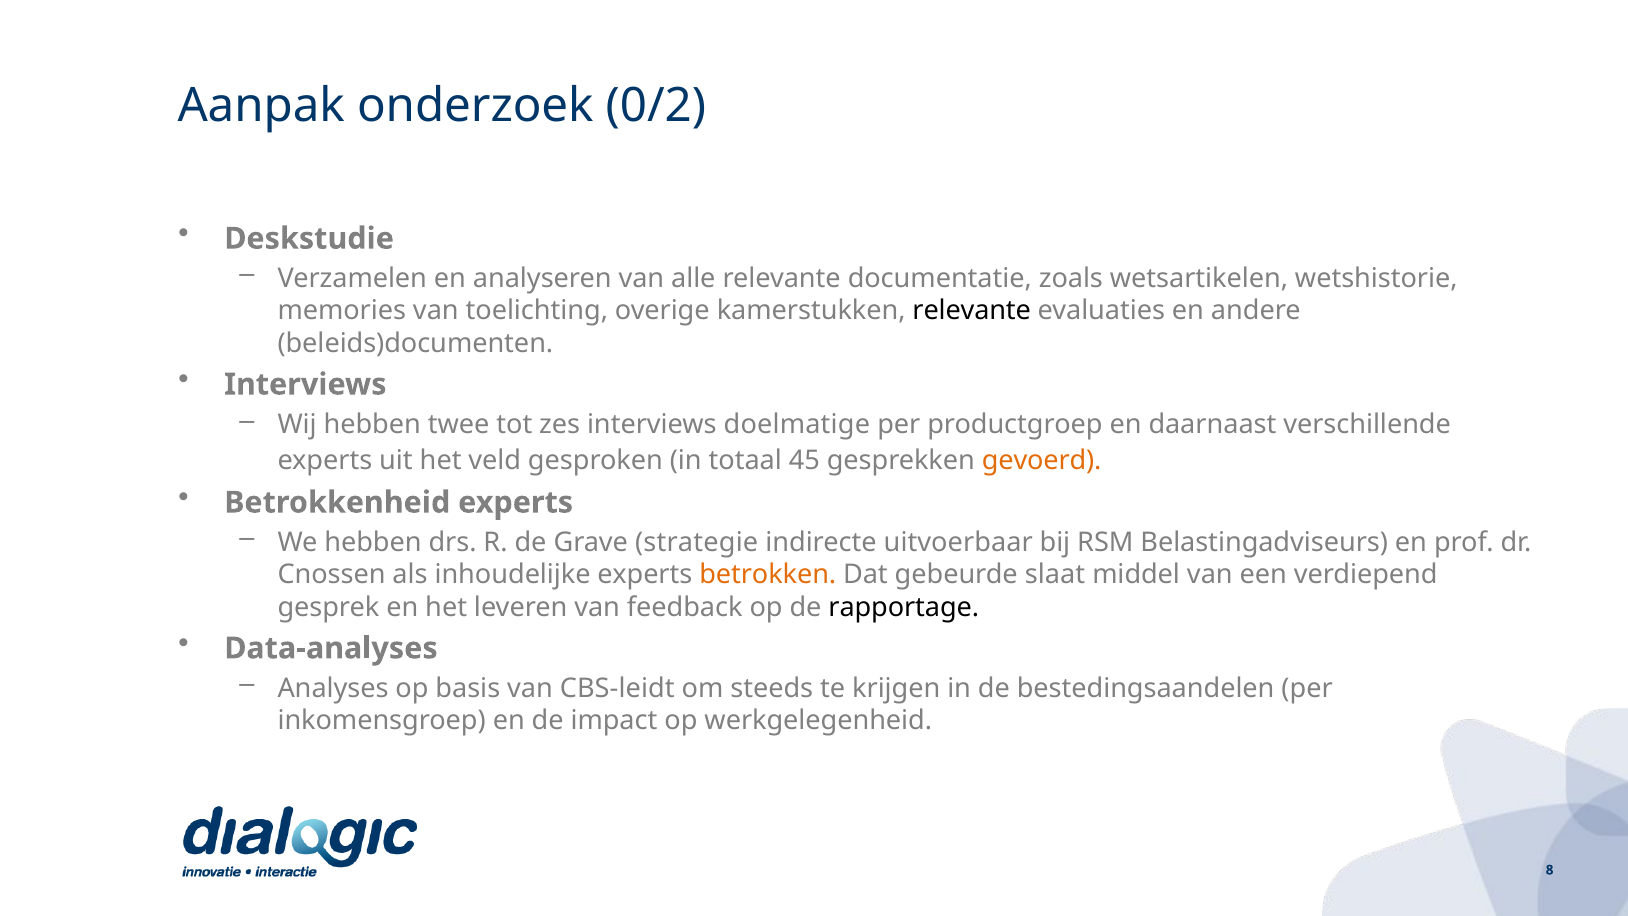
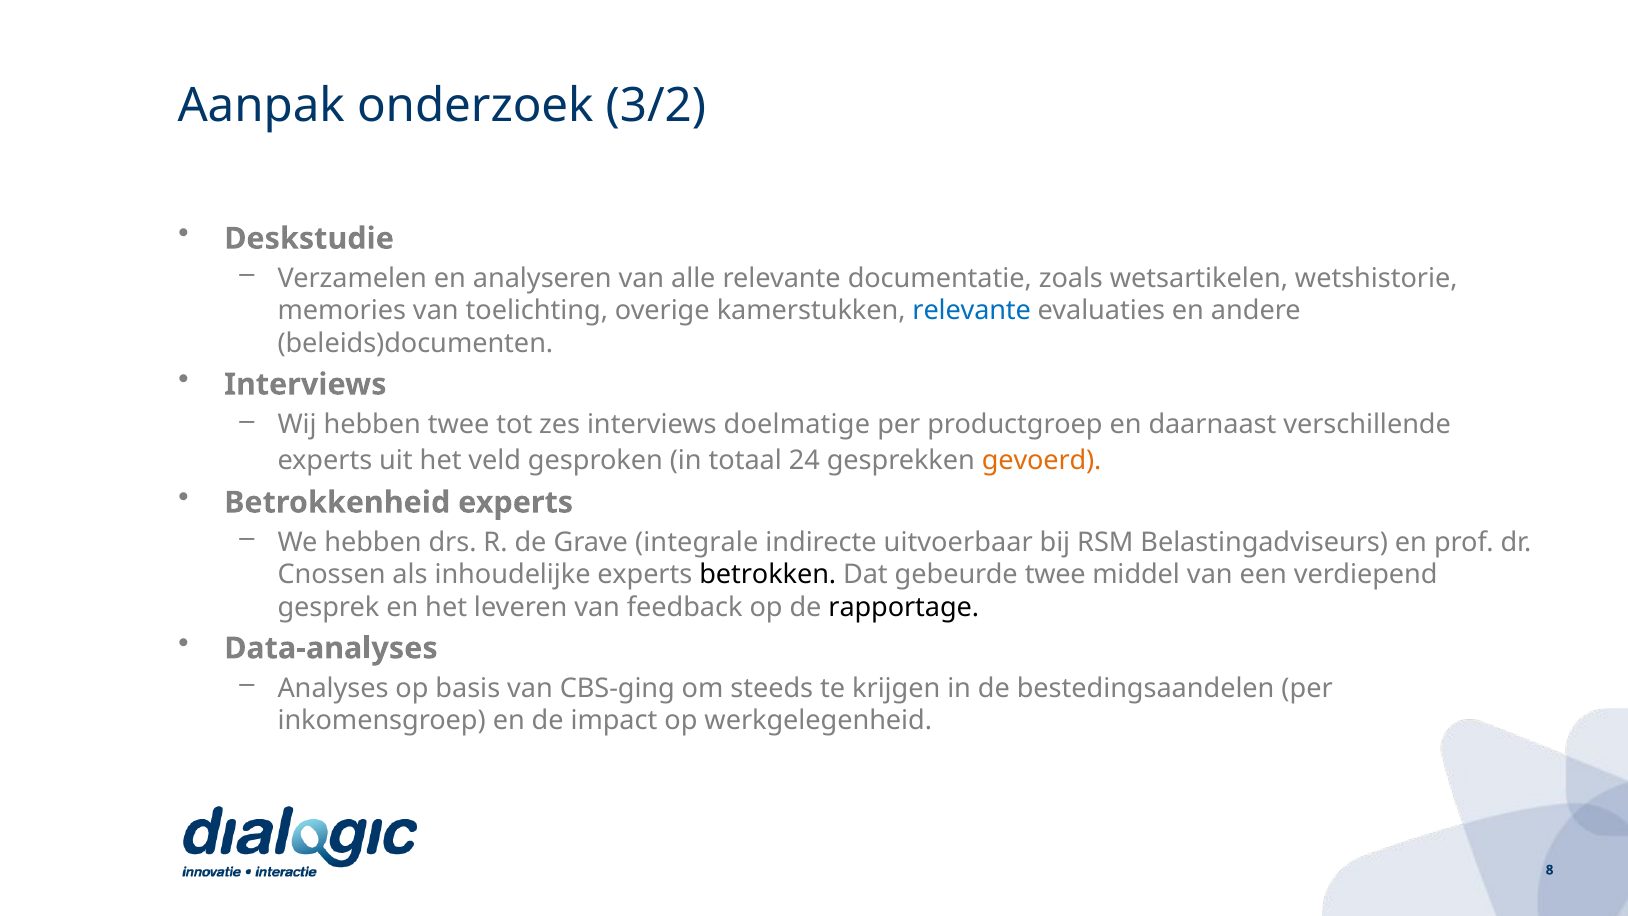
0/2: 0/2 -> 3/2
relevante at (972, 311) colour: black -> blue
45: 45 -> 24
strategie: strategie -> integrale
betrokken colour: orange -> black
gebeurde slaat: slaat -> twee
CBS-leidt: CBS-leidt -> CBS-ging
